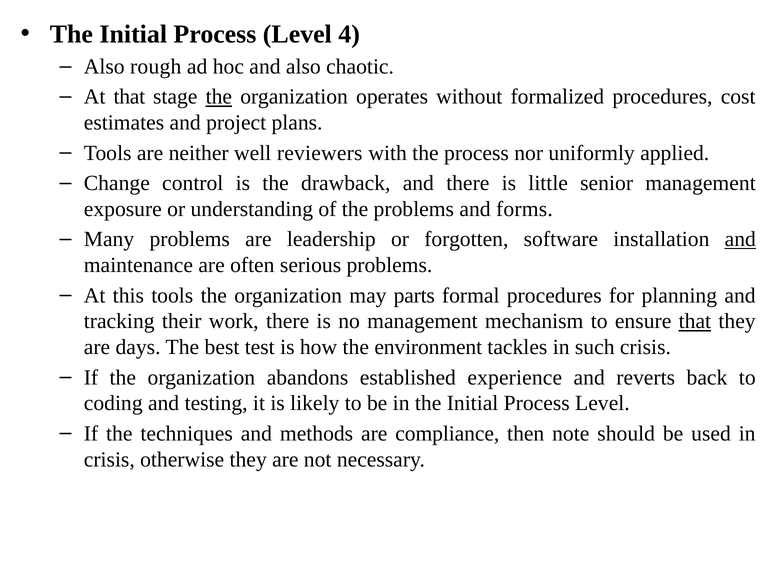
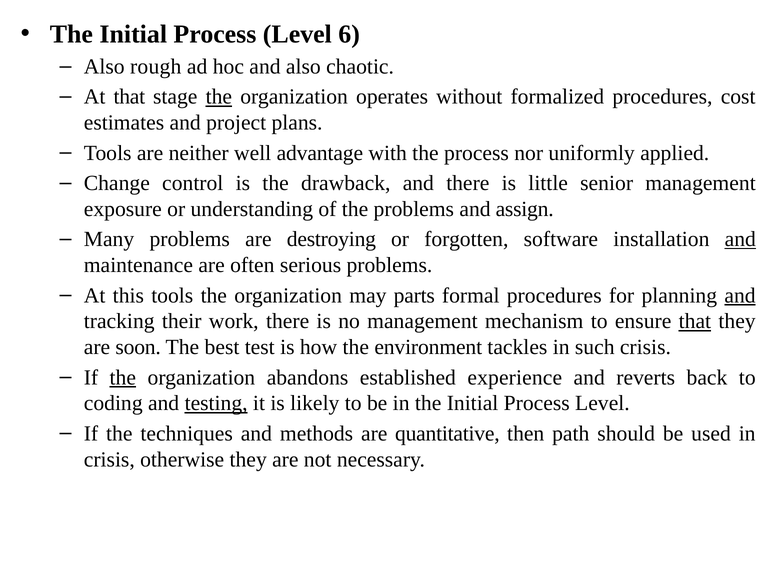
4: 4 -> 6
reviewers: reviewers -> advantage
forms: forms -> assign
leadership: leadership -> destroying
and at (740, 296) underline: none -> present
days: days -> soon
the at (123, 378) underline: none -> present
testing underline: none -> present
compliance: compliance -> quantitative
note: note -> path
